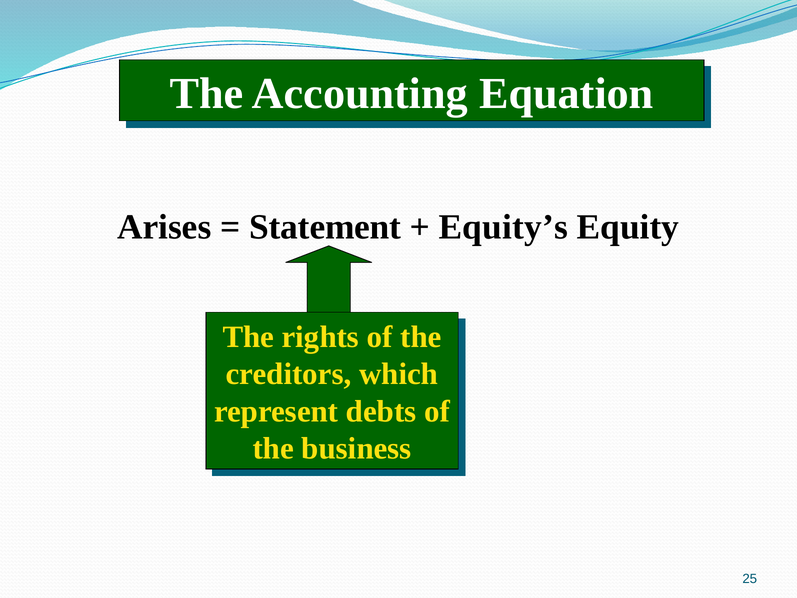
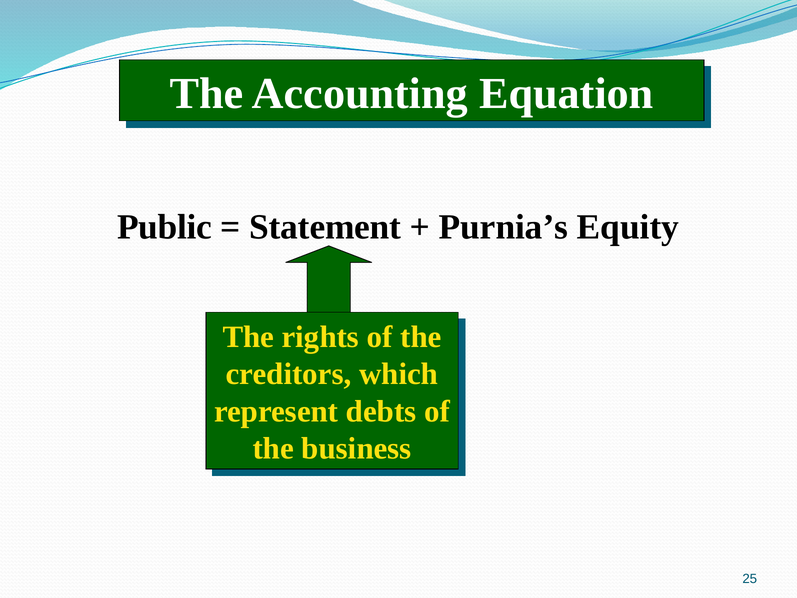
Arises: Arises -> Public
Equity’s: Equity’s -> Purnia’s
